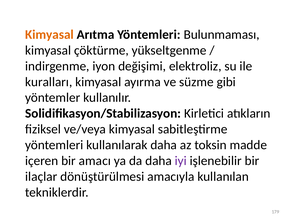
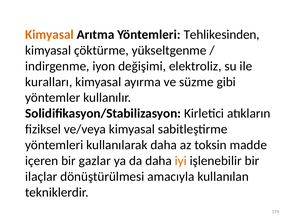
Bulunmaması: Bulunmaması -> Tehlikesinden
amacı: amacı -> gazlar
iyi colour: purple -> orange
